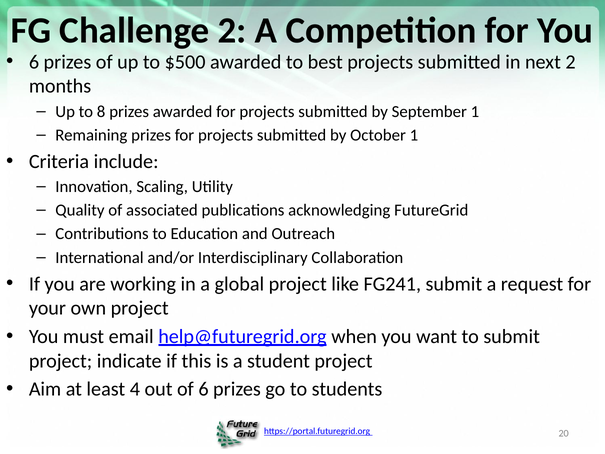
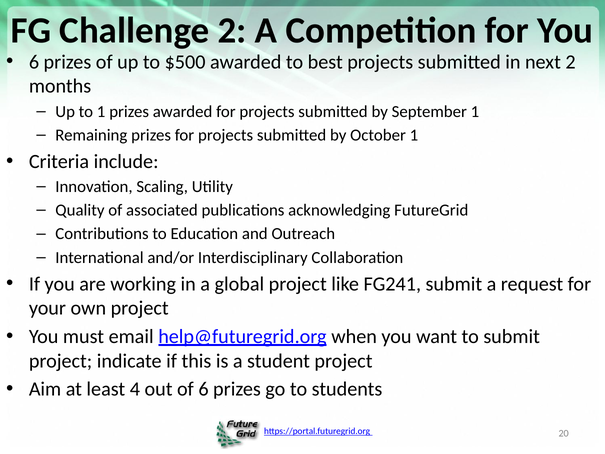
to 8: 8 -> 1
